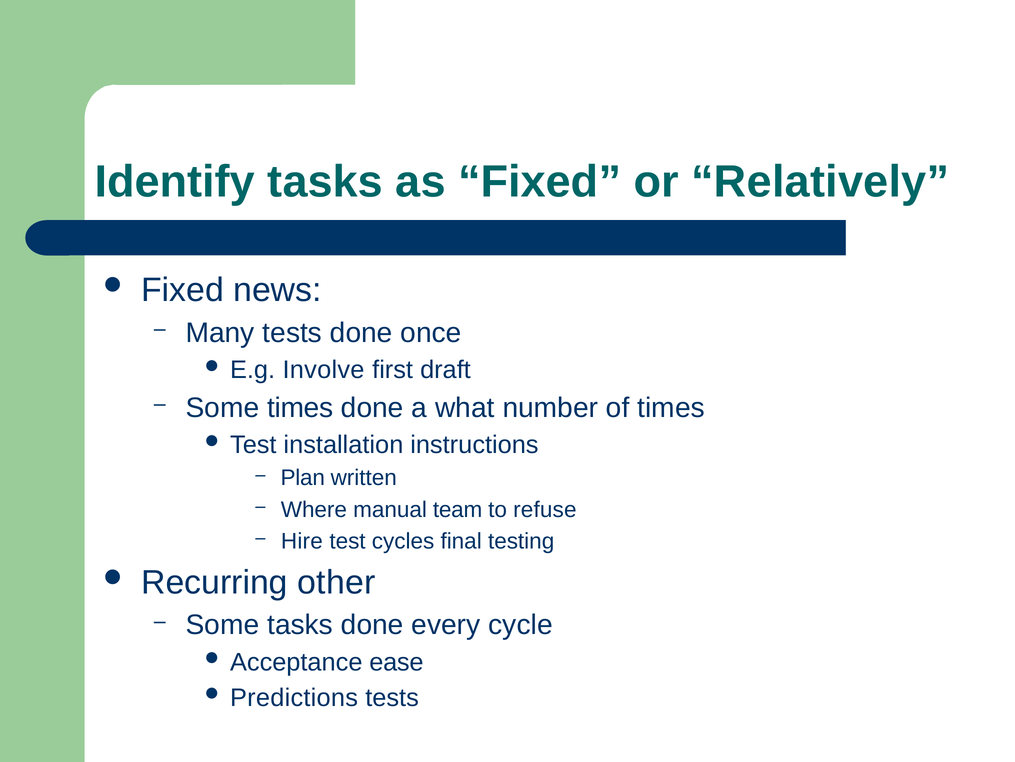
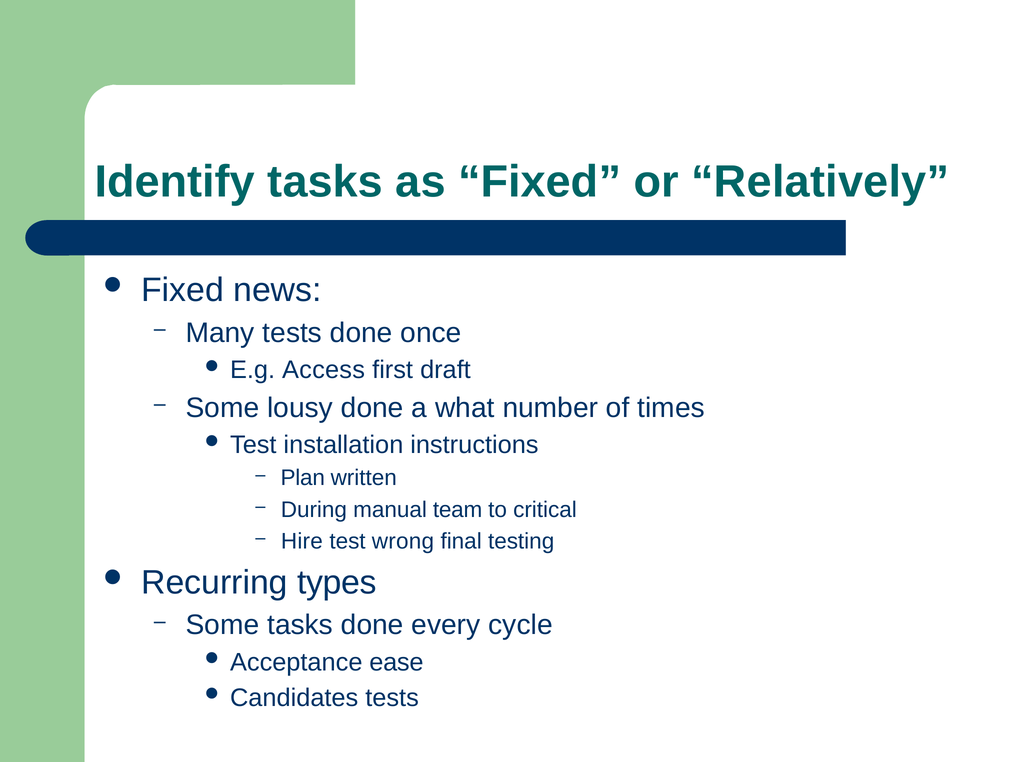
Involve: Involve -> Access
Some times: times -> lousy
Where: Where -> During
refuse: refuse -> critical
cycles: cycles -> wrong
other: other -> types
Predictions: Predictions -> Candidates
